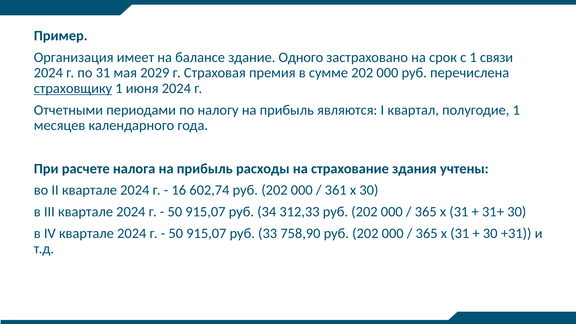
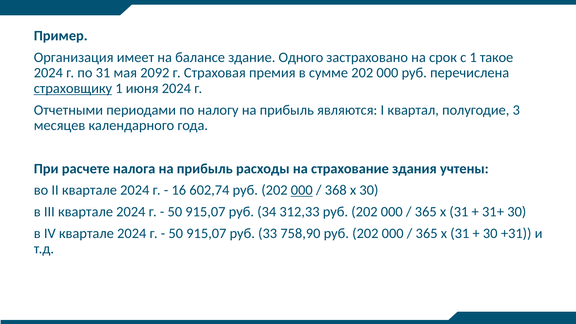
связи: связи -> такое
2029: 2029 -> 2092
полугодие 1: 1 -> 3
000 at (302, 190) underline: none -> present
361: 361 -> 368
